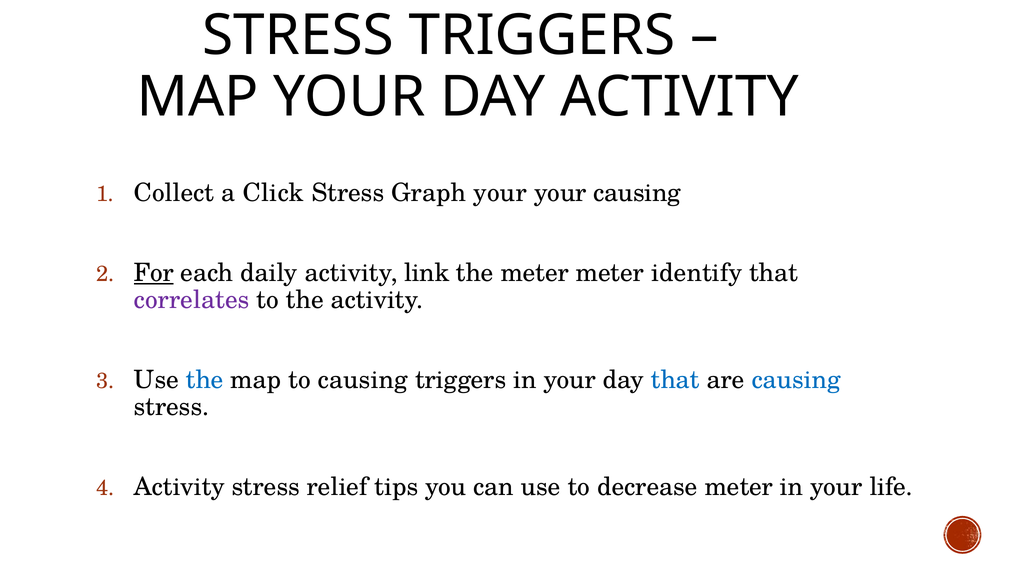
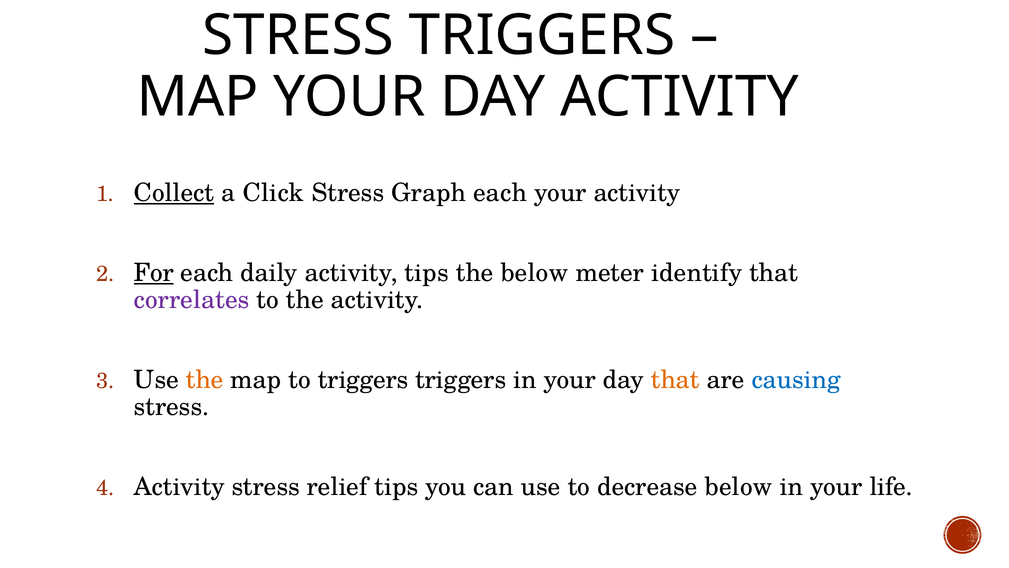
Collect underline: none -> present
Graph your: your -> each
your causing: causing -> activity
activity link: link -> tips
the meter: meter -> below
the at (205, 379) colour: blue -> orange
to causing: causing -> triggers
that at (675, 379) colour: blue -> orange
decrease meter: meter -> below
